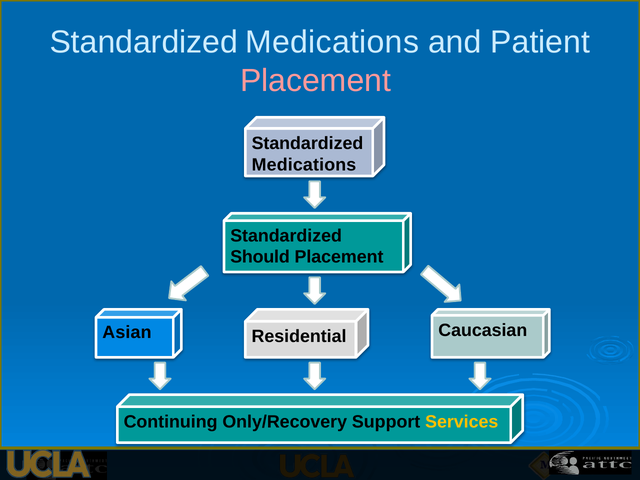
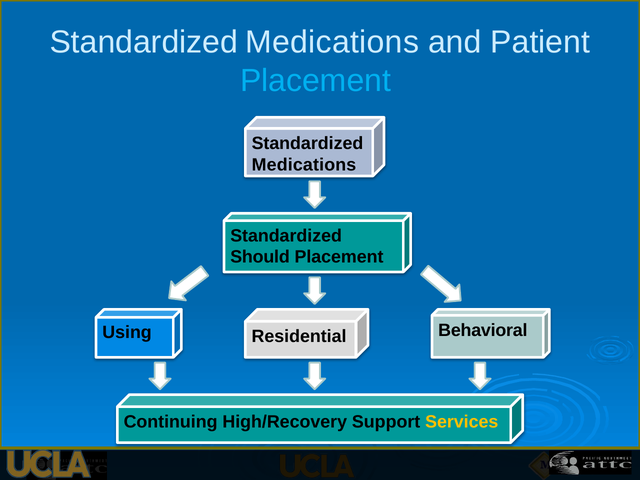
Placement at (316, 81) colour: pink -> light blue
Asian: Asian -> Using
Caucasian: Caucasian -> Behavioral
Only/Recovery: Only/Recovery -> High/Recovery
